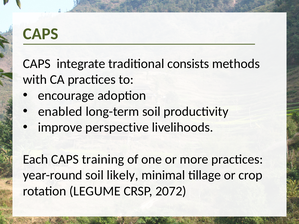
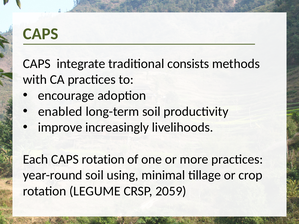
perspective: perspective -> increasingly
CAPS training: training -> rotation
likely: likely -> using
2072: 2072 -> 2059
